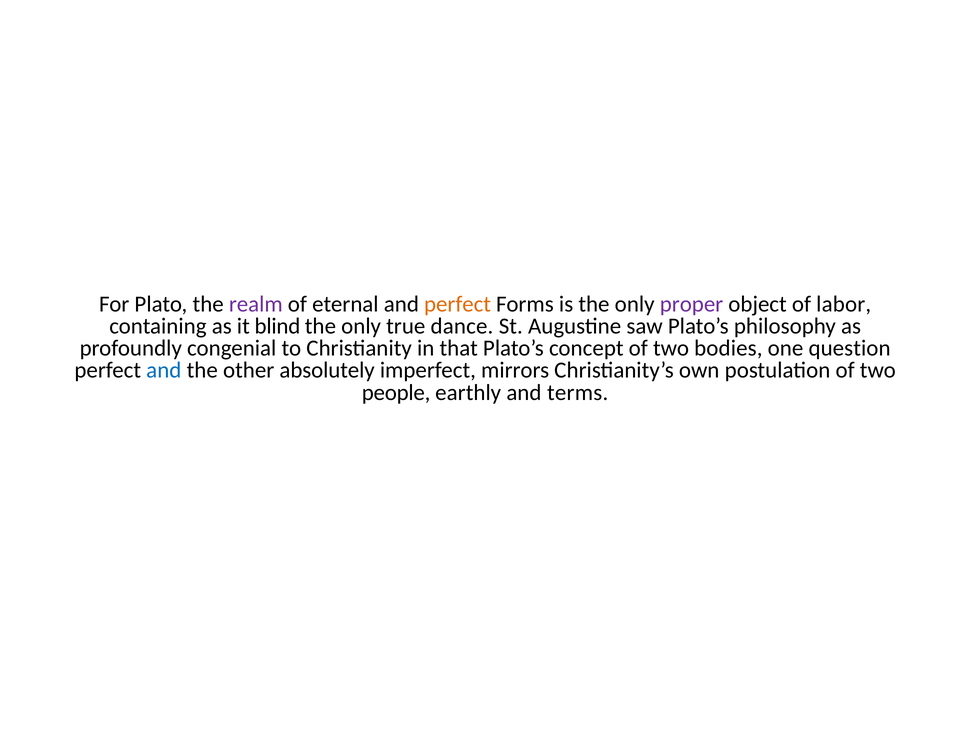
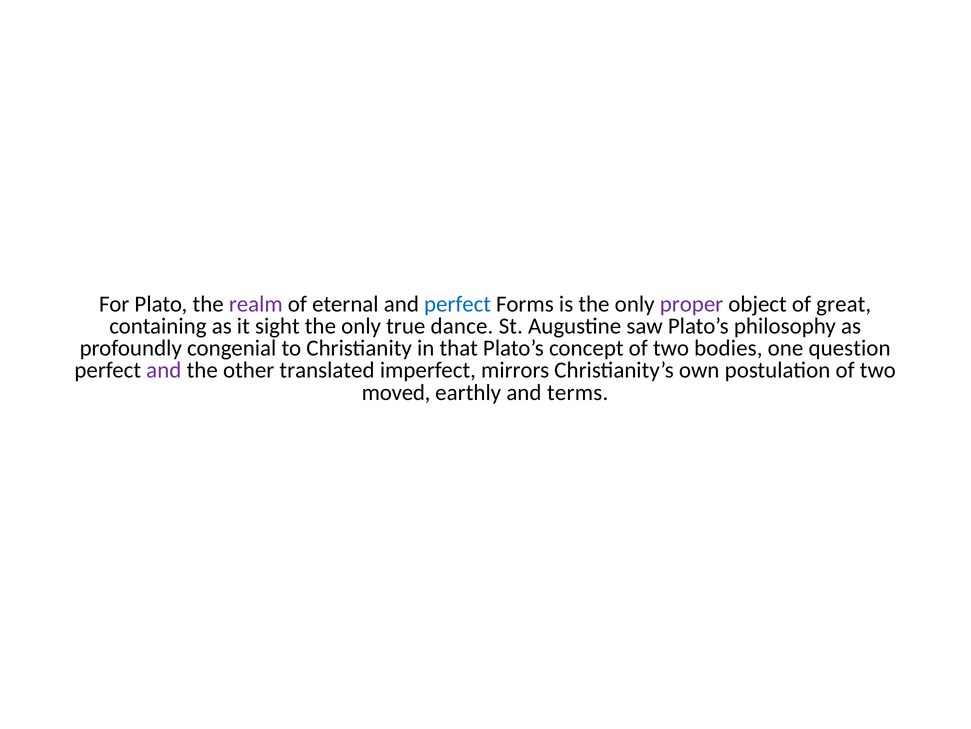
perfect at (458, 304) colour: orange -> blue
labor: labor -> great
blind: blind -> sight
and at (164, 370) colour: blue -> purple
absolutely: absolutely -> translated
people: people -> moved
